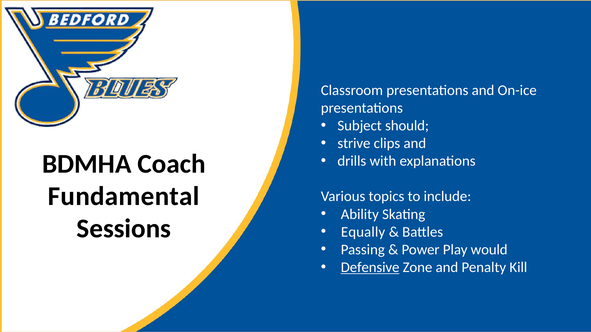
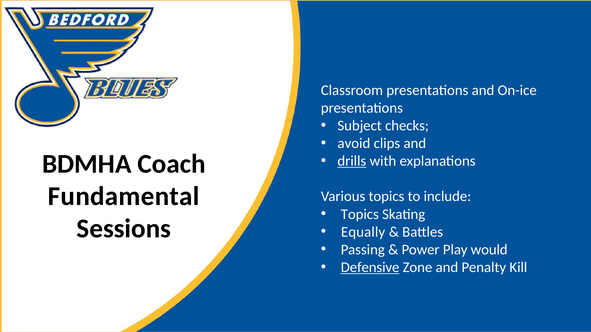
should: should -> checks
strive: strive -> avoid
drills underline: none -> present
Ability at (360, 214): Ability -> Topics
